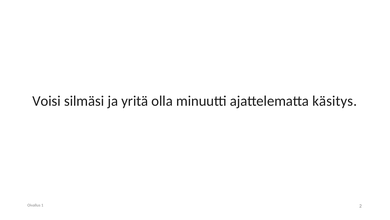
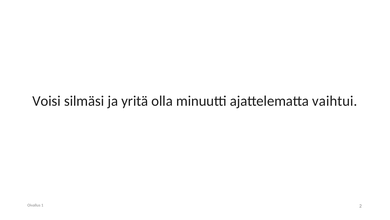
käsitys: käsitys -> vaihtui
